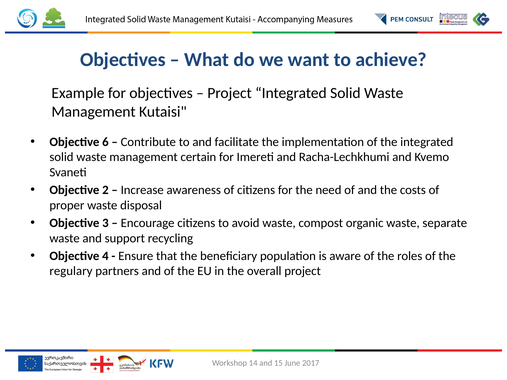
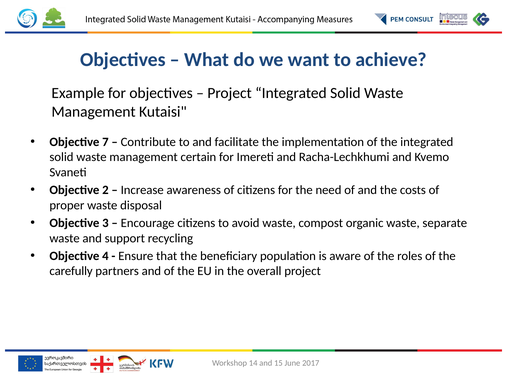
6: 6 -> 7
regulary: regulary -> carefully
